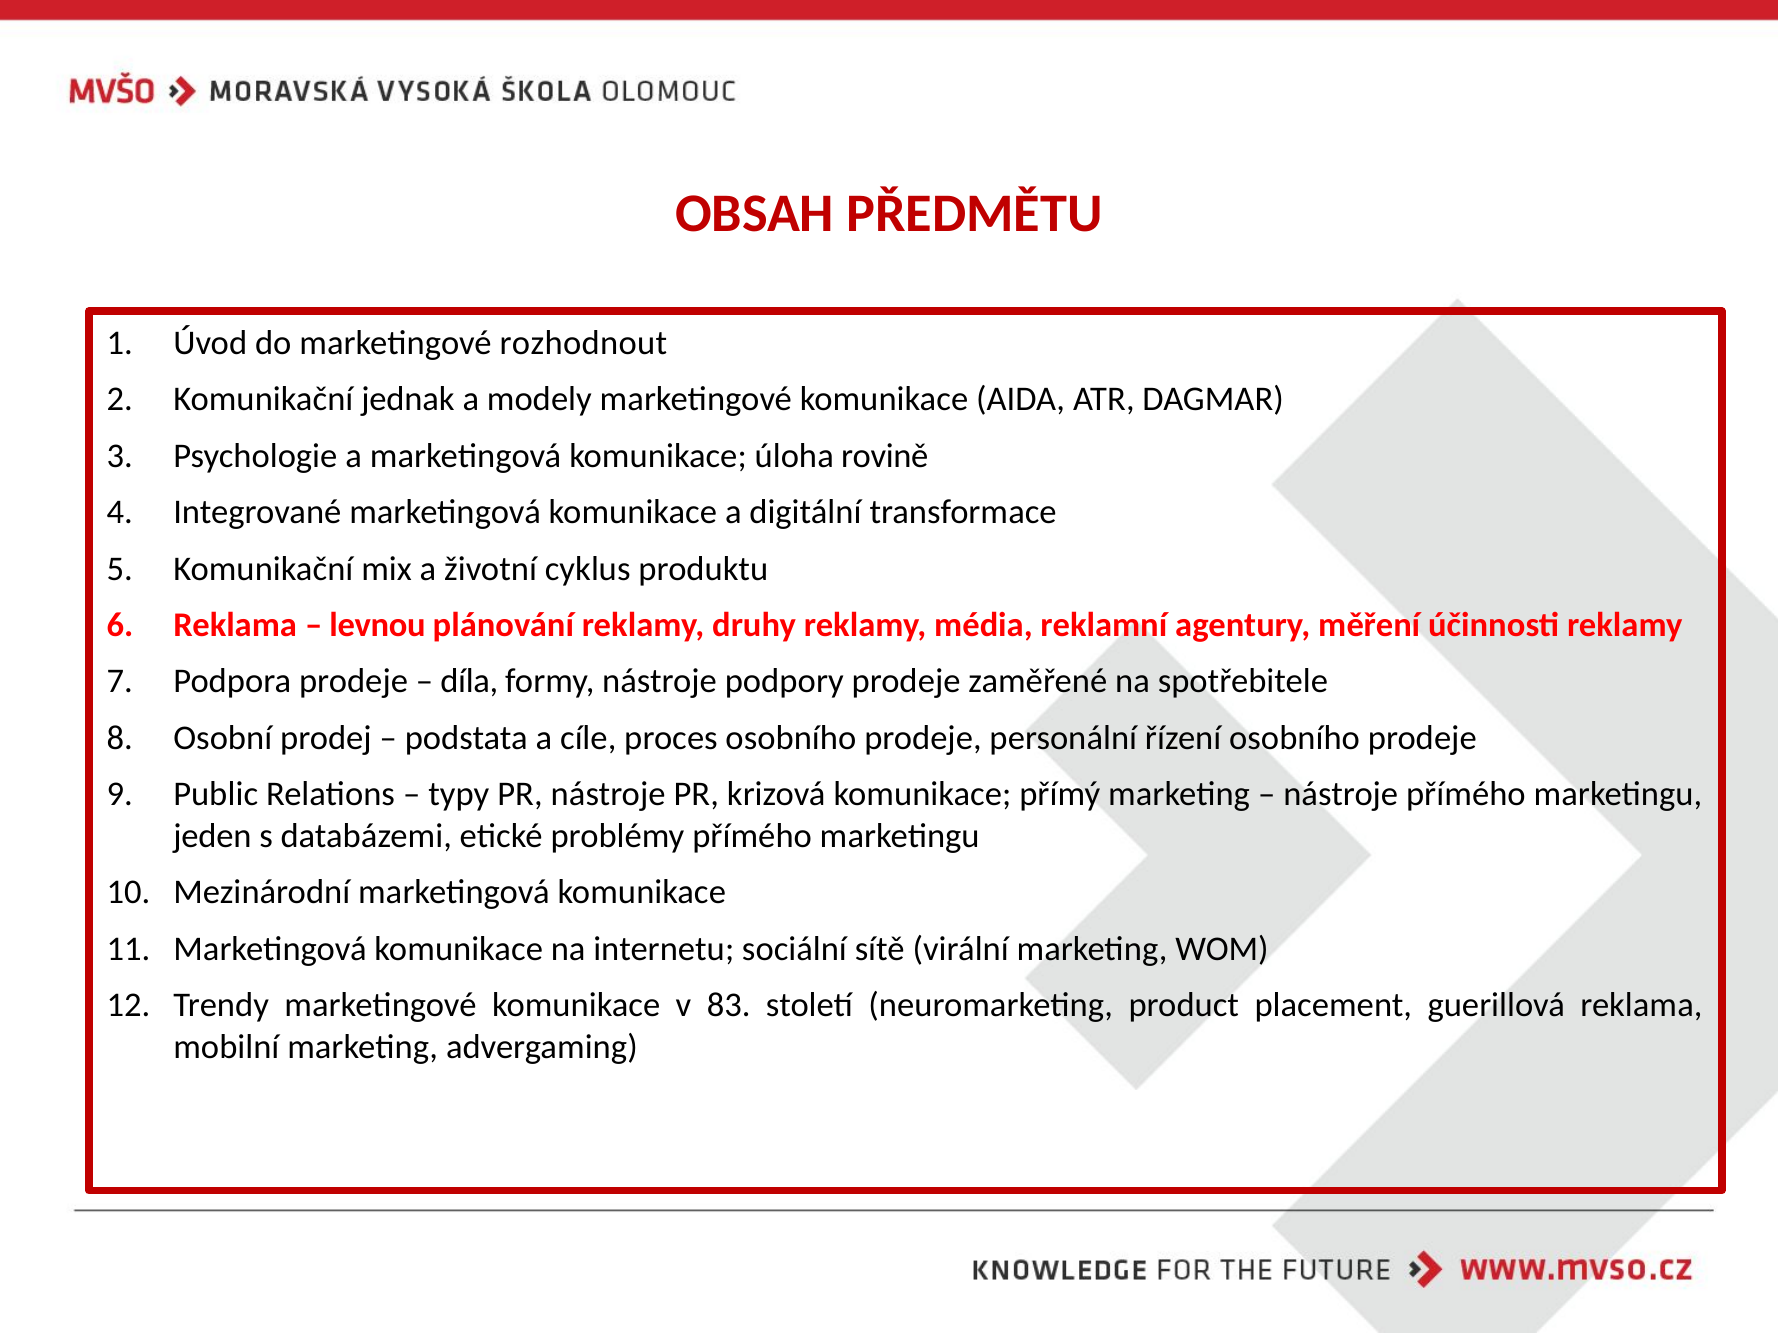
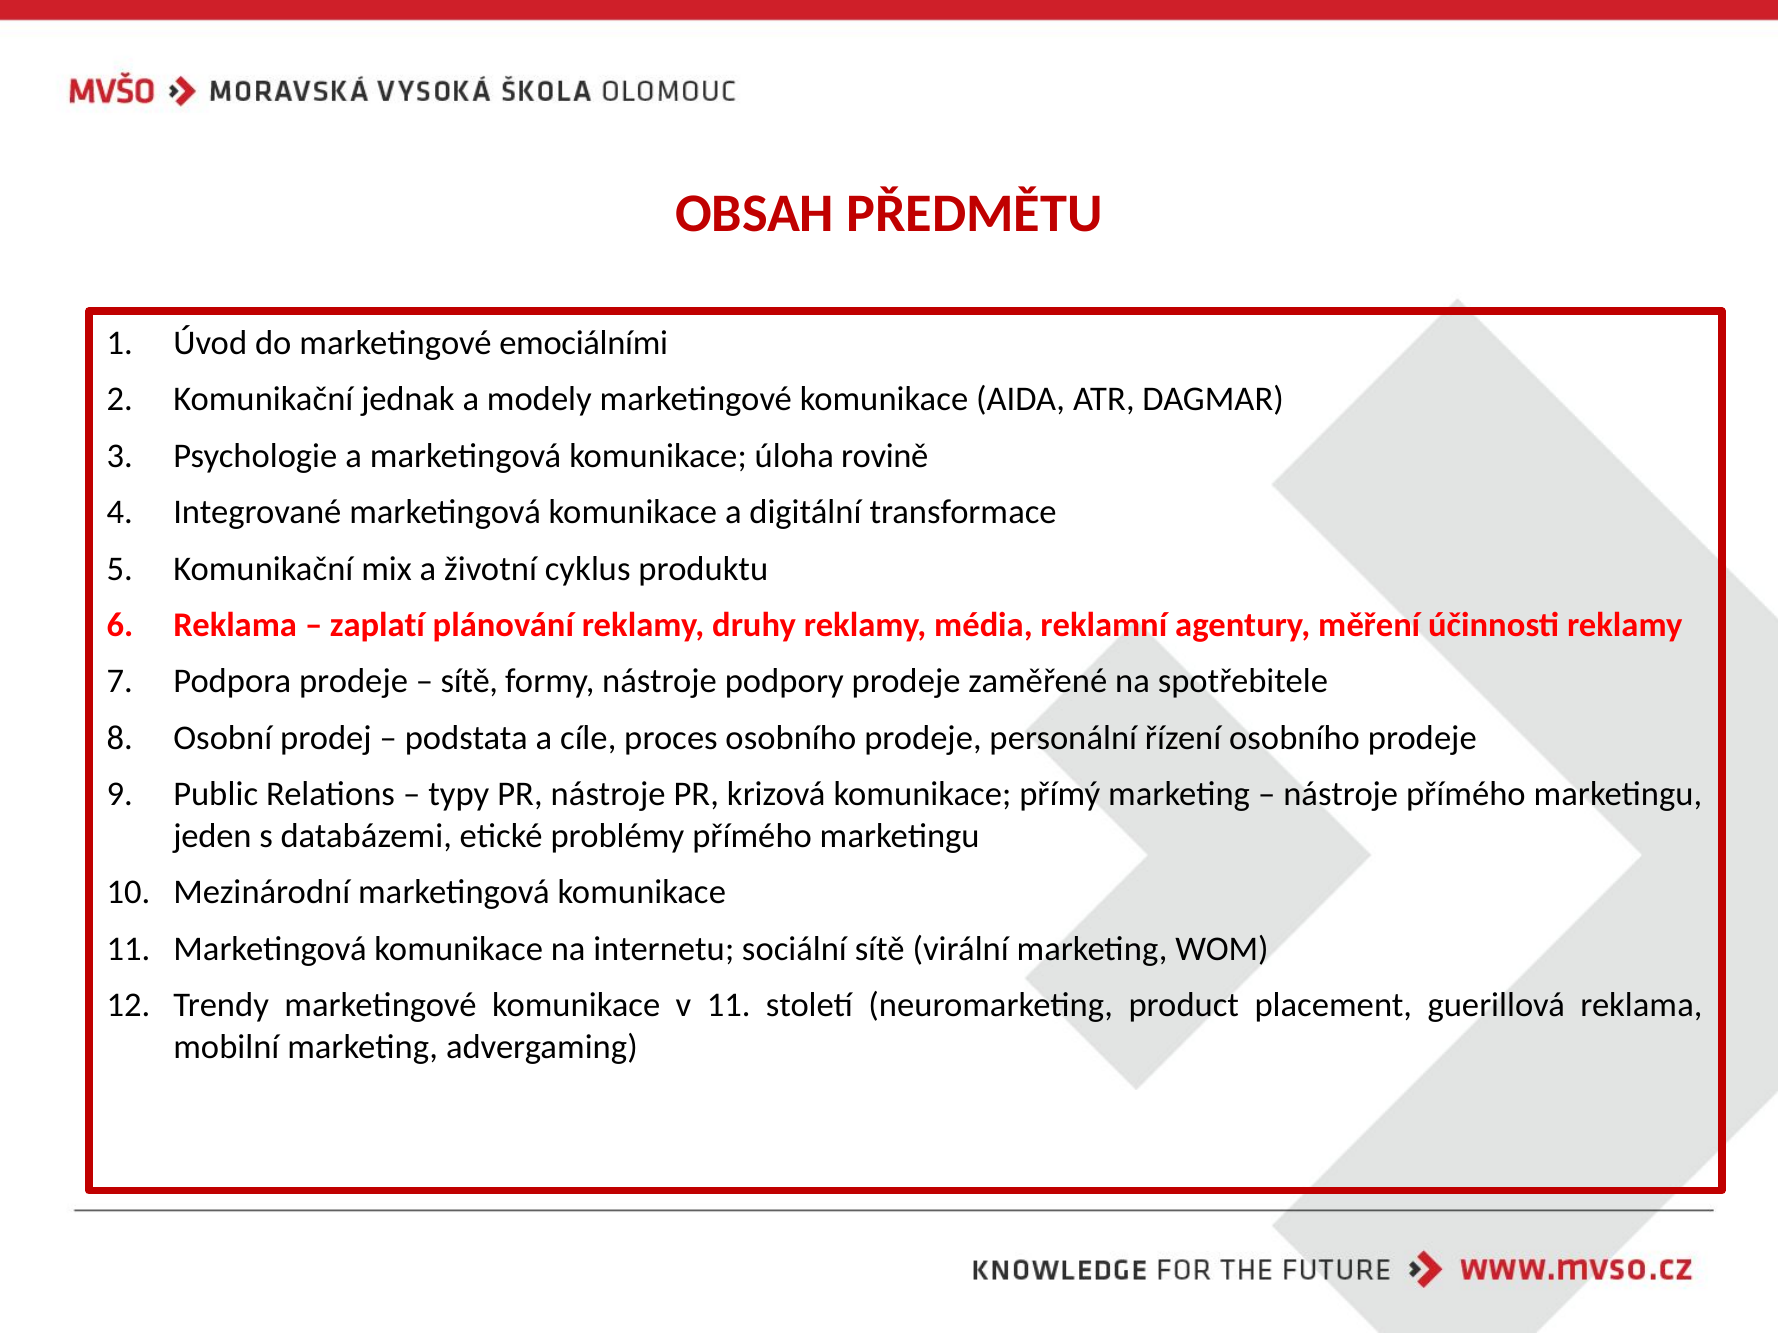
rozhodnout: rozhodnout -> emociálními
levnou: levnou -> zaplatí
díla at (469, 682): díla -> sítě
v 83: 83 -> 11
